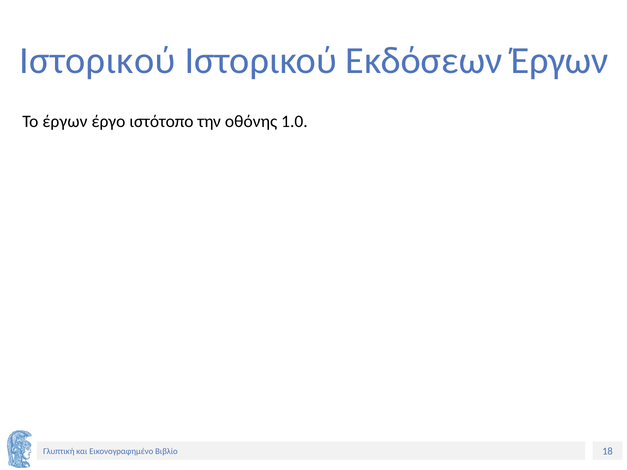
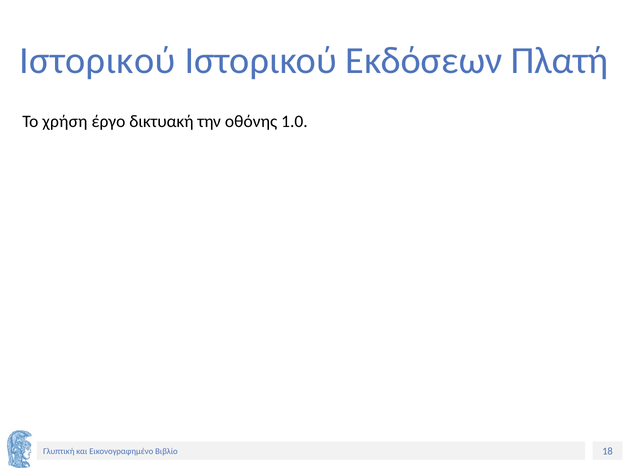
Εκδόσεων Έργων: Έργων -> Πλατή
Το έργων: έργων -> χρήση
ιστότοπο: ιστότοπο -> δικτυακή
